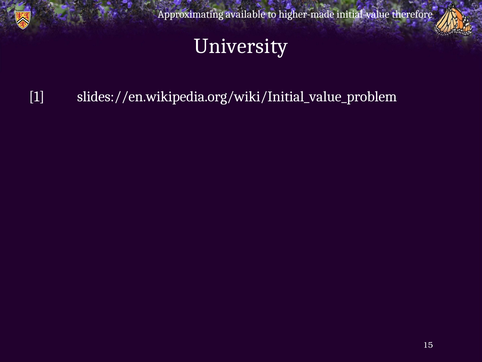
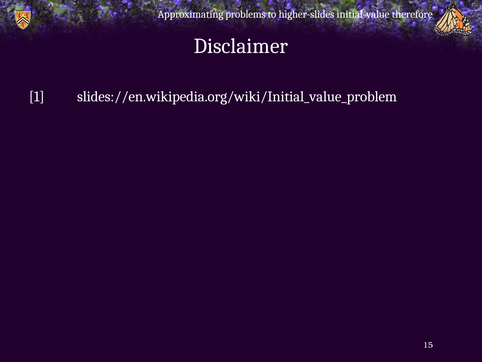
available: available -> problems
higher-made: higher-made -> higher-slides
University: University -> Disclaimer
